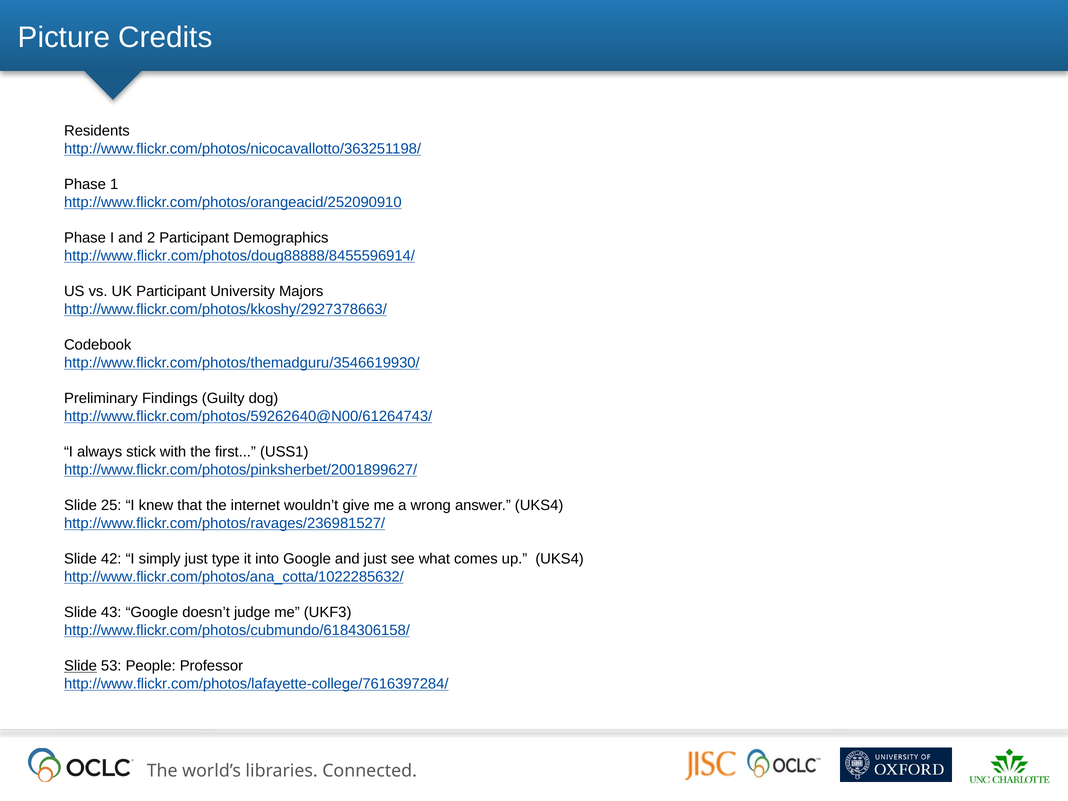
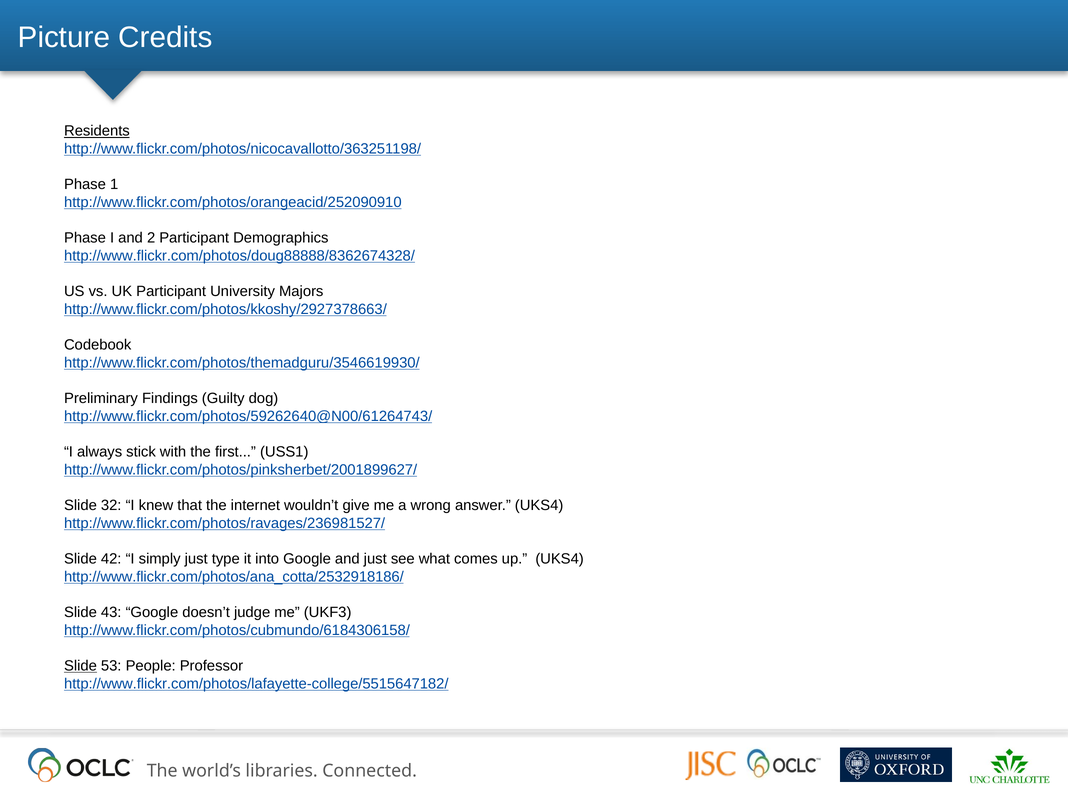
Residents underline: none -> present
http://www.flickr.com/photos/doug88888/8455596914/: http://www.flickr.com/photos/doug88888/8455596914/ -> http://www.flickr.com/photos/doug88888/8362674328/
25: 25 -> 32
http://www.flickr.com/photos/ana_cotta/1022285632/: http://www.flickr.com/photos/ana_cotta/1022285632/ -> http://www.flickr.com/photos/ana_cotta/2532918186/
http://www.flickr.com/photos/lafayette-college/7616397284/: http://www.flickr.com/photos/lafayette-college/7616397284/ -> http://www.flickr.com/photos/lafayette-college/5515647182/
